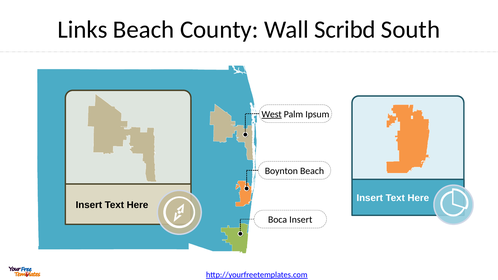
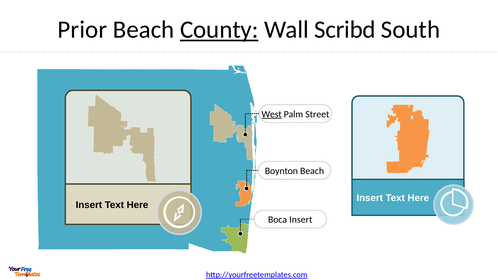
Links: Links -> Prior
County underline: none -> present
Ipsum: Ipsum -> Street
